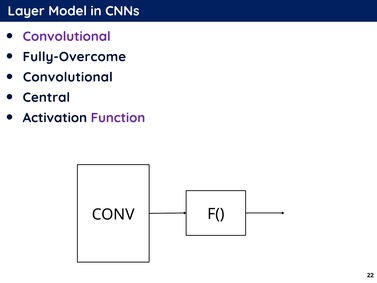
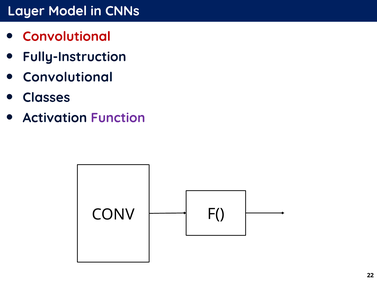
Convolutional at (67, 36) colour: purple -> red
Fully-Overcome: Fully-Overcome -> Fully-Instruction
Central: Central -> Classes
